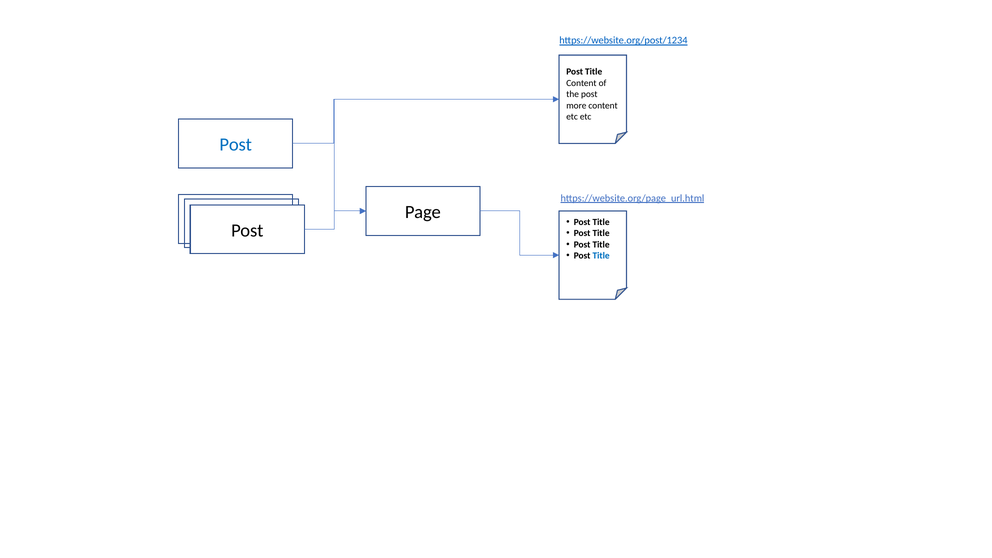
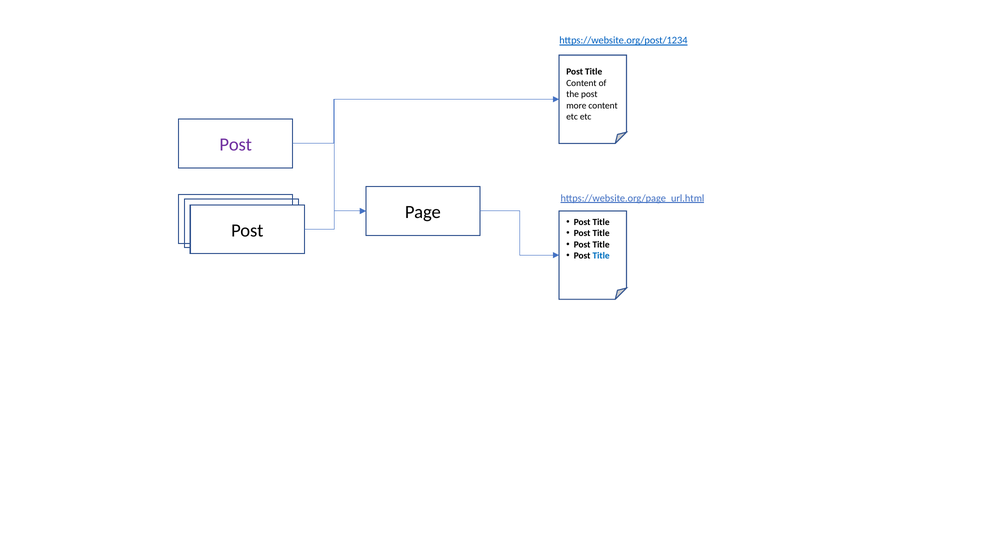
Post at (236, 145) colour: blue -> purple
